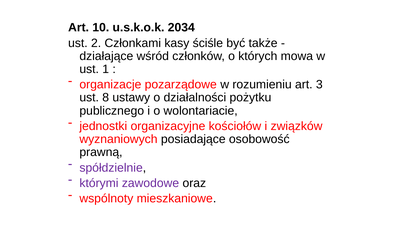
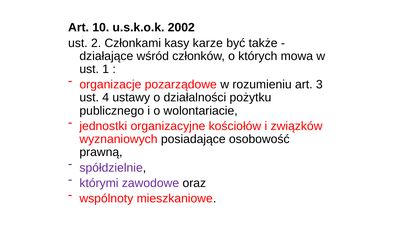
2034: 2034 -> 2002
ściśle: ściśle -> karze
8: 8 -> 4
